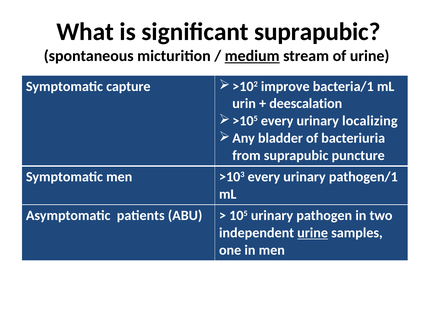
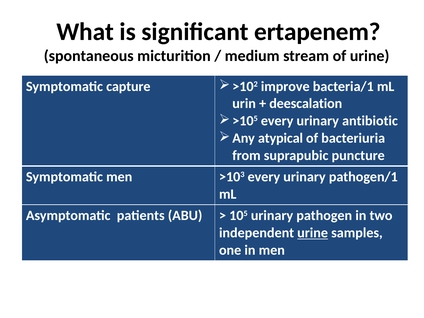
significant suprapubic: suprapubic -> ertapenem
medium underline: present -> none
localizing: localizing -> antibiotic
bladder: bladder -> atypical
